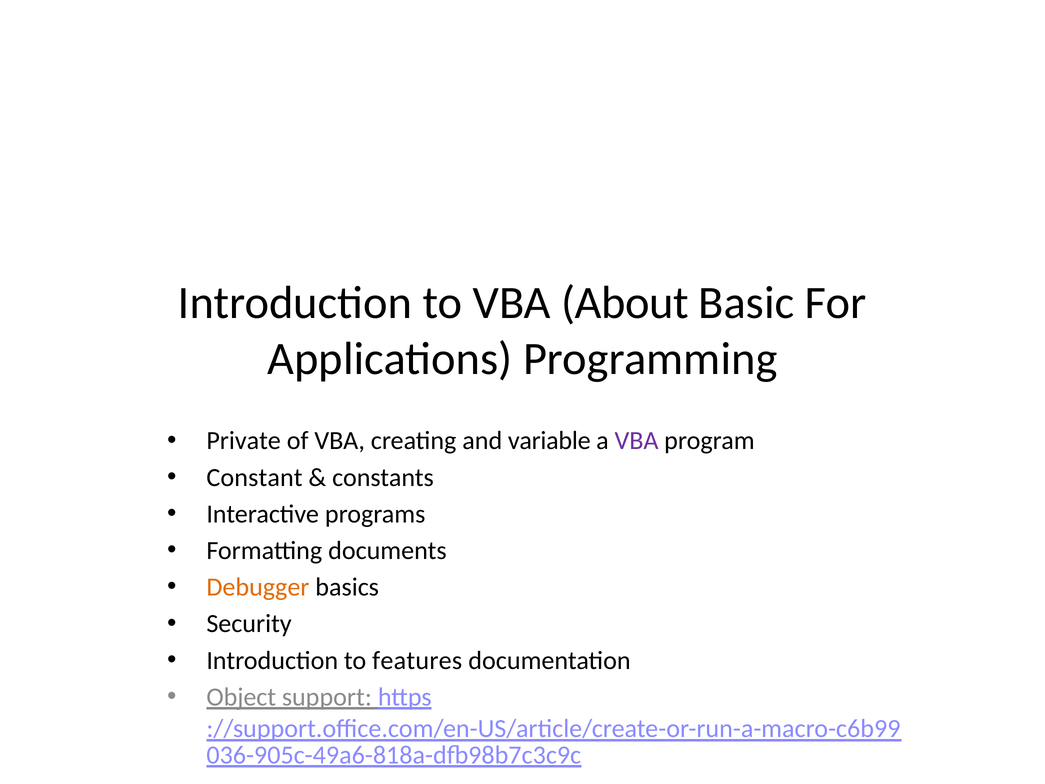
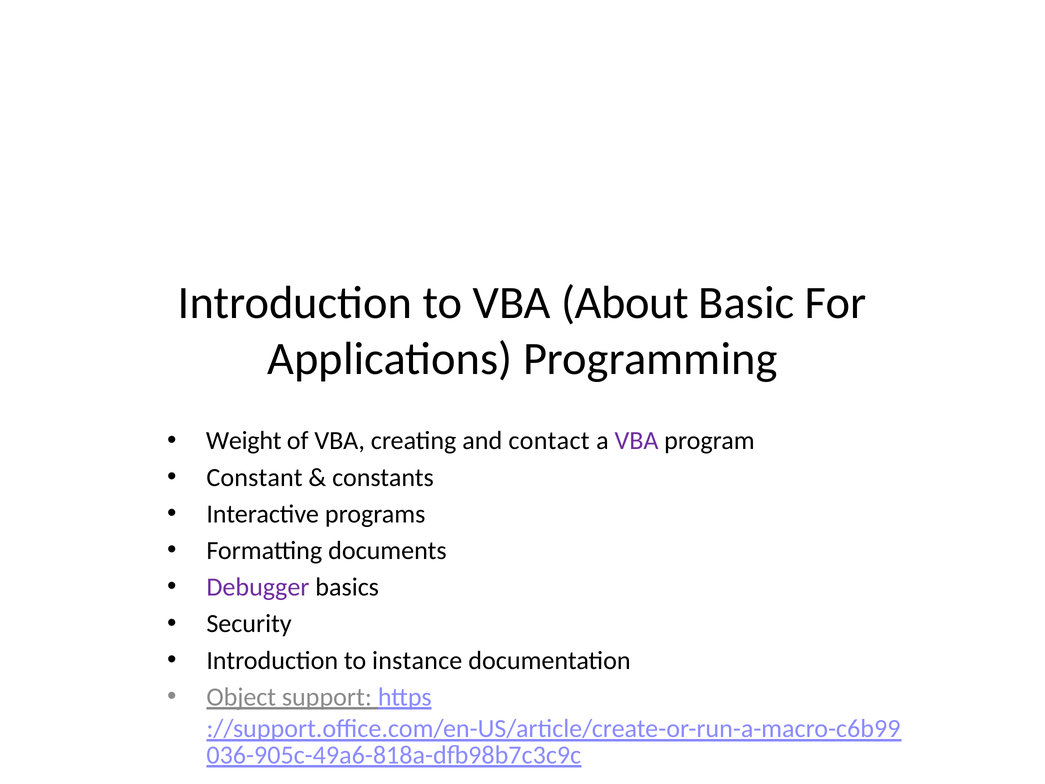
Private: Private -> Weight
variable: variable -> contact
Debugger colour: orange -> purple
features: features -> instance
